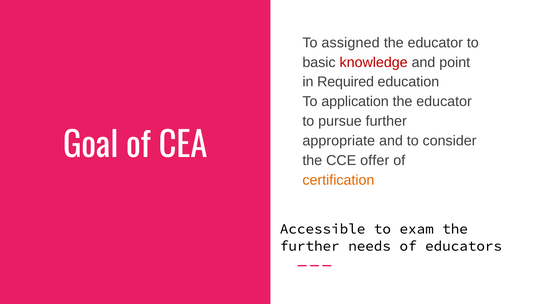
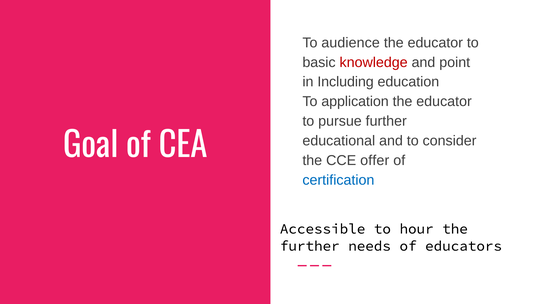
assigned: assigned -> audience
Required: Required -> Including
appropriate: appropriate -> educational
certification colour: orange -> blue
exam: exam -> hour
